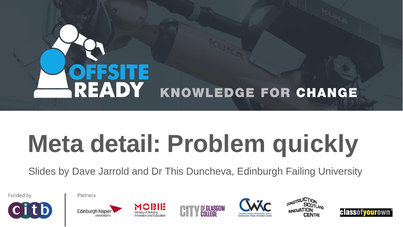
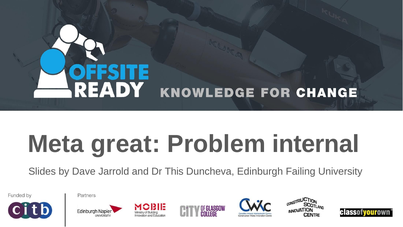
detail: detail -> great
quickly: quickly -> internal
